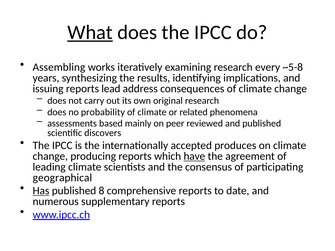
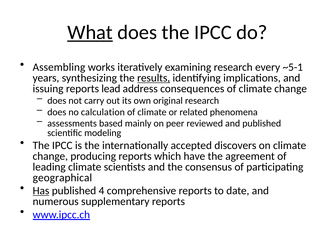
~5-8: ~5-8 -> ~5-1
results underline: none -> present
probability: probability -> calculation
discovers: discovers -> modeling
produces: produces -> discovers
have underline: present -> none
8: 8 -> 4
